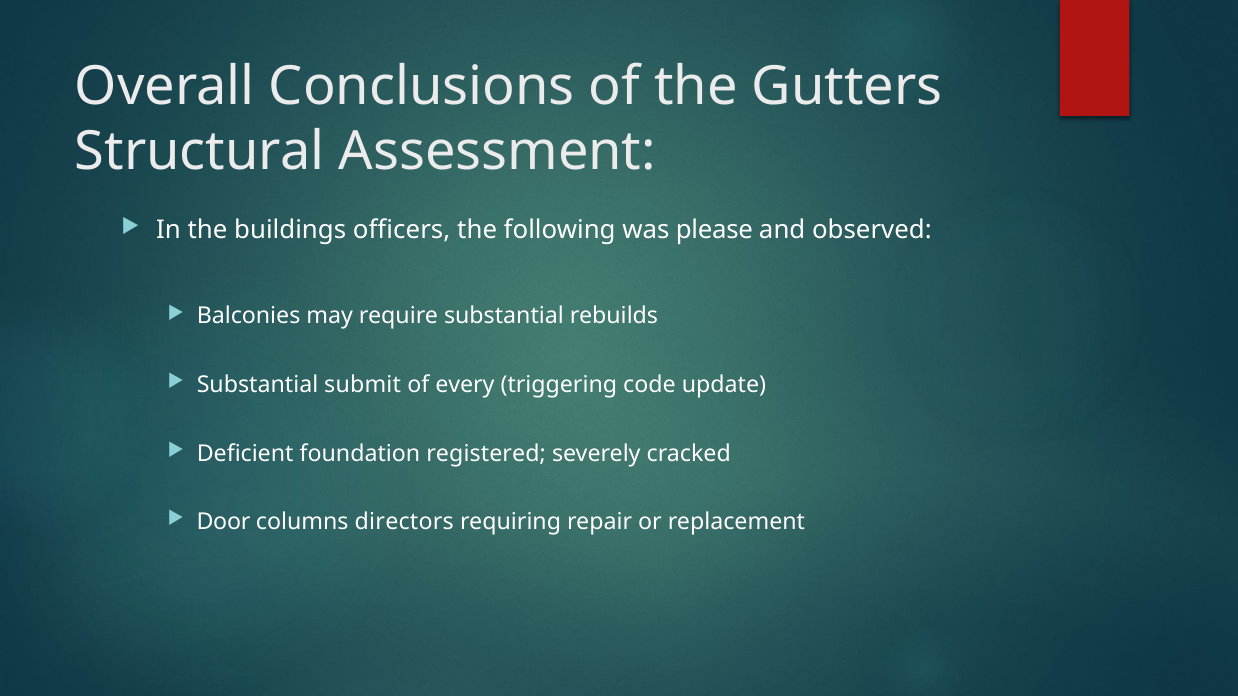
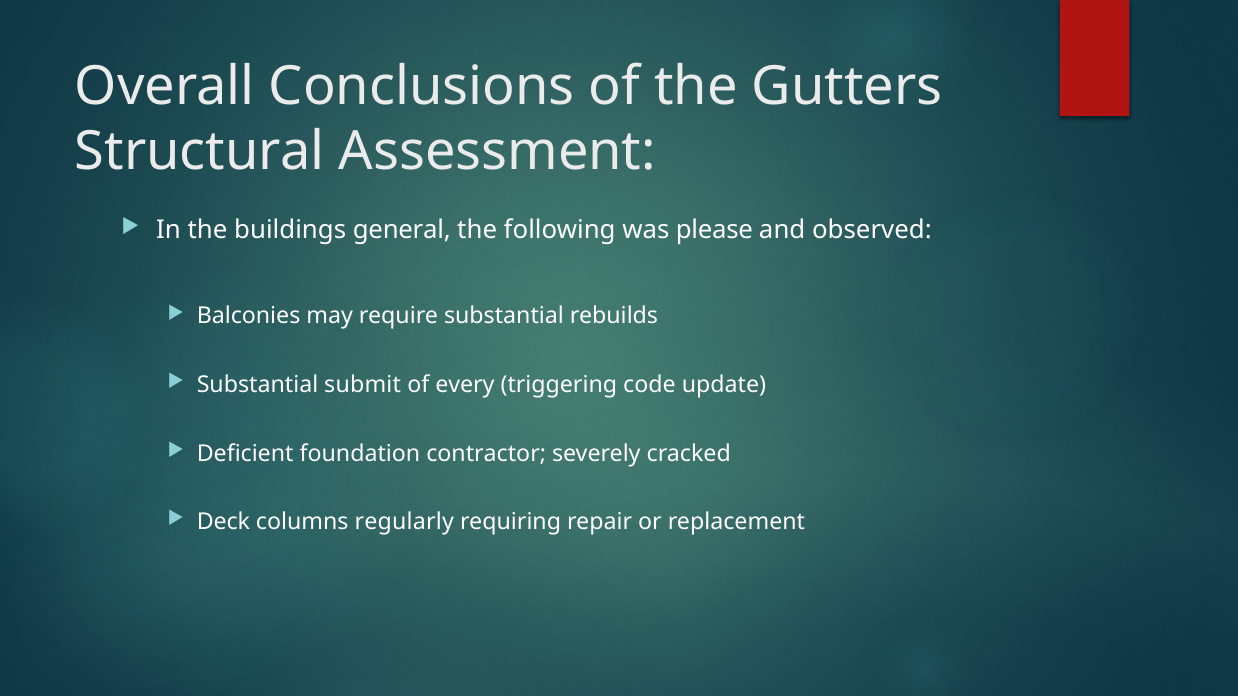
officers: officers -> general
registered: registered -> contractor
Door: Door -> Deck
directors: directors -> regularly
